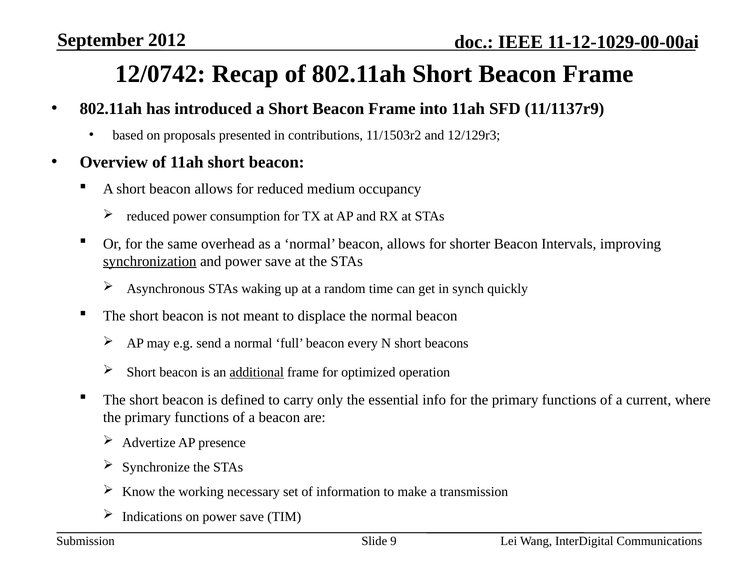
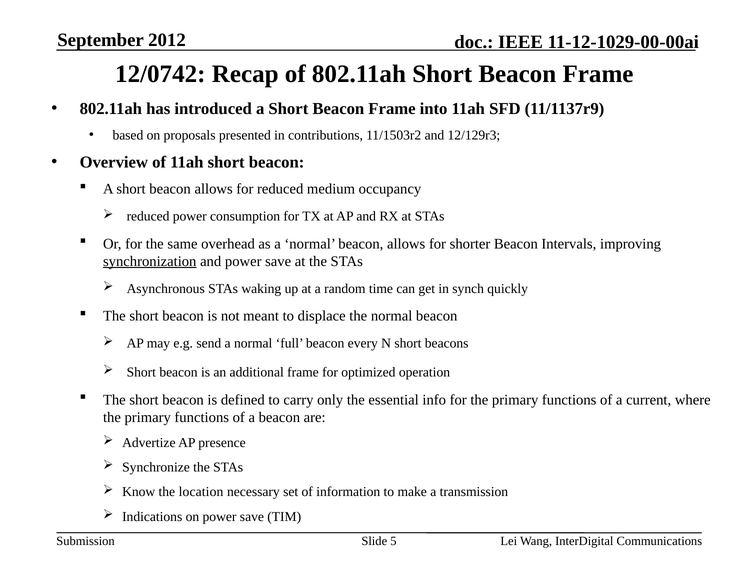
additional underline: present -> none
working: working -> location
9: 9 -> 5
